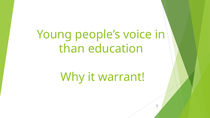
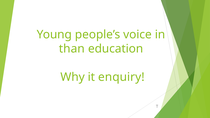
warrant: warrant -> enquiry
